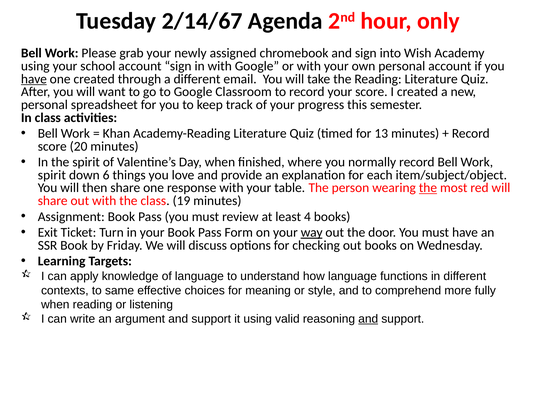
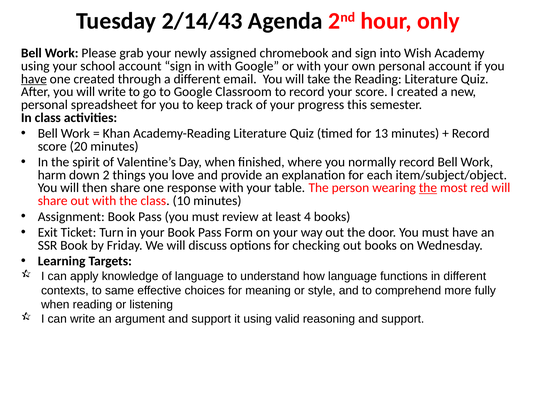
2/14/67: 2/14/67 -> 2/14/43
will want: want -> write
spirit at (52, 175): spirit -> harm
6: 6 -> 2
19: 19 -> 10
way underline: present -> none
and at (368, 319) underline: present -> none
